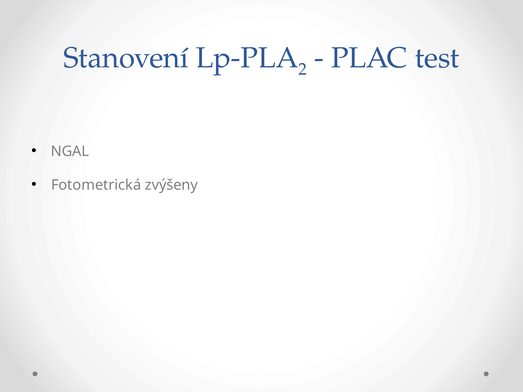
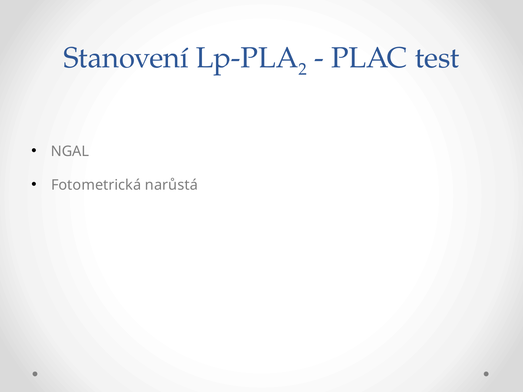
zvýšeny: zvýšeny -> narůstá
